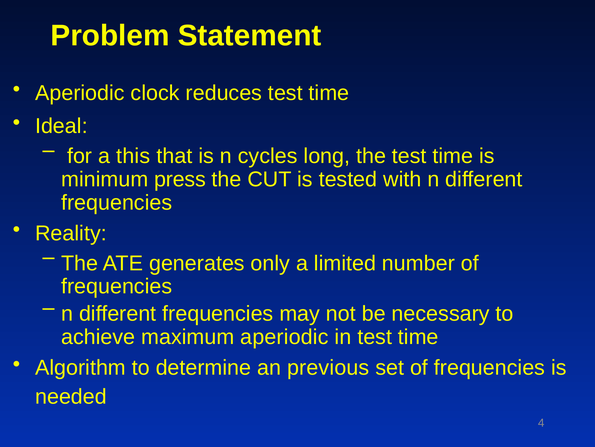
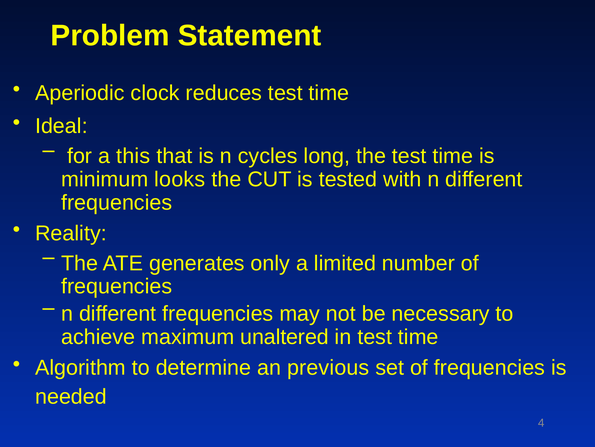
press: press -> looks
maximum aperiodic: aperiodic -> unaltered
